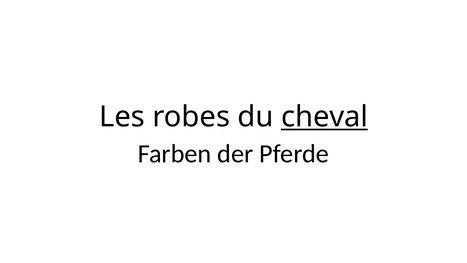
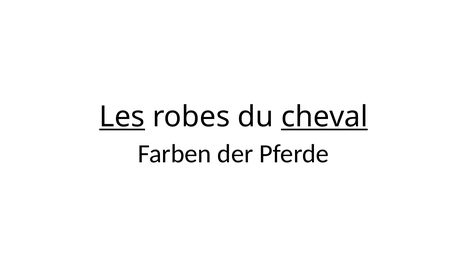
Les underline: none -> present
